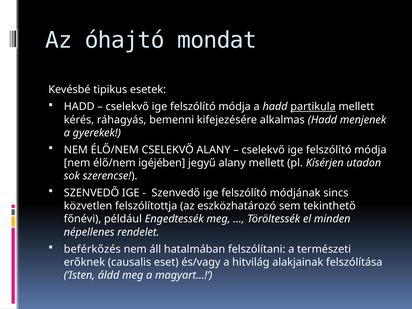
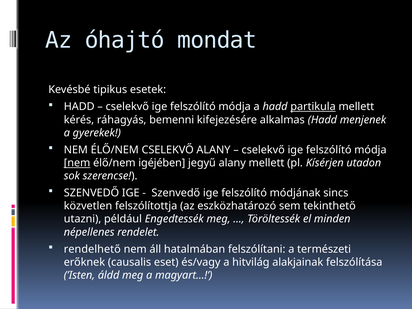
nem at (77, 163) underline: none -> present
főnévi: főnévi -> utazni
beférkőzés: beférkőzés -> rendelhető
